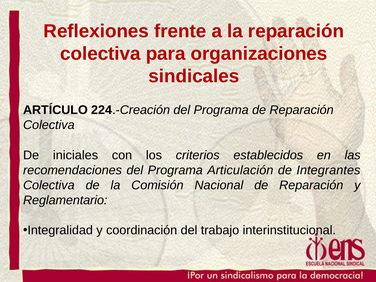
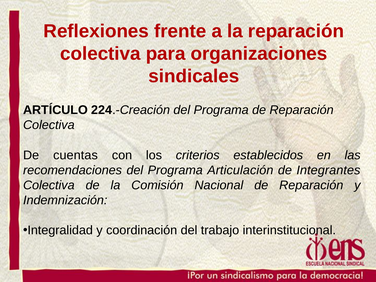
iniciales: iniciales -> cuentas
Reglamentario: Reglamentario -> Indemnización
